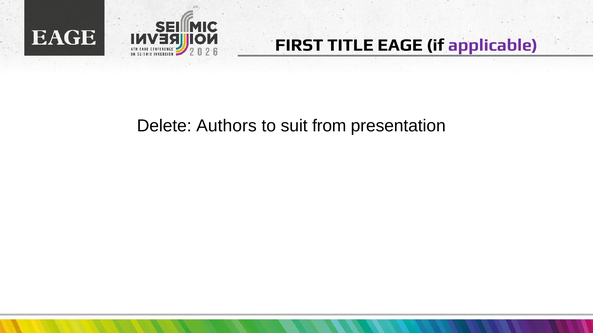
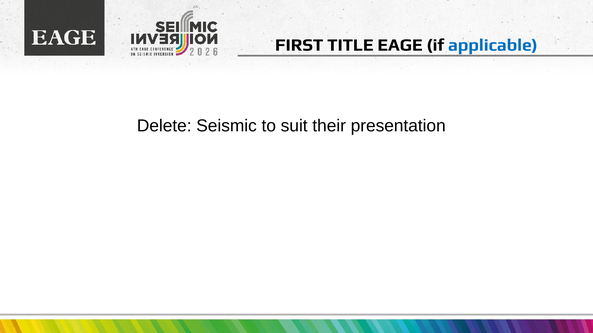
applicable colour: purple -> blue
Authors: Authors -> Seismic
from: from -> their
